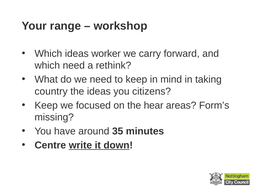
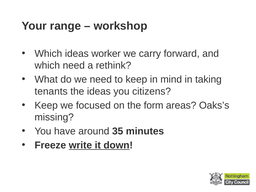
country: country -> tenants
hear: hear -> form
Form’s: Form’s -> Oaks’s
Centre: Centre -> Freeze
